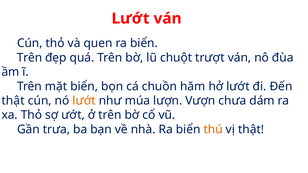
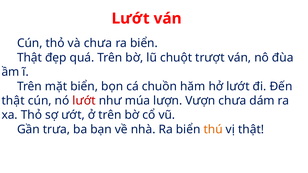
và quen: quen -> chưa
Trên at (30, 58): Trên -> Thật
lướt at (84, 101) colour: orange -> red
